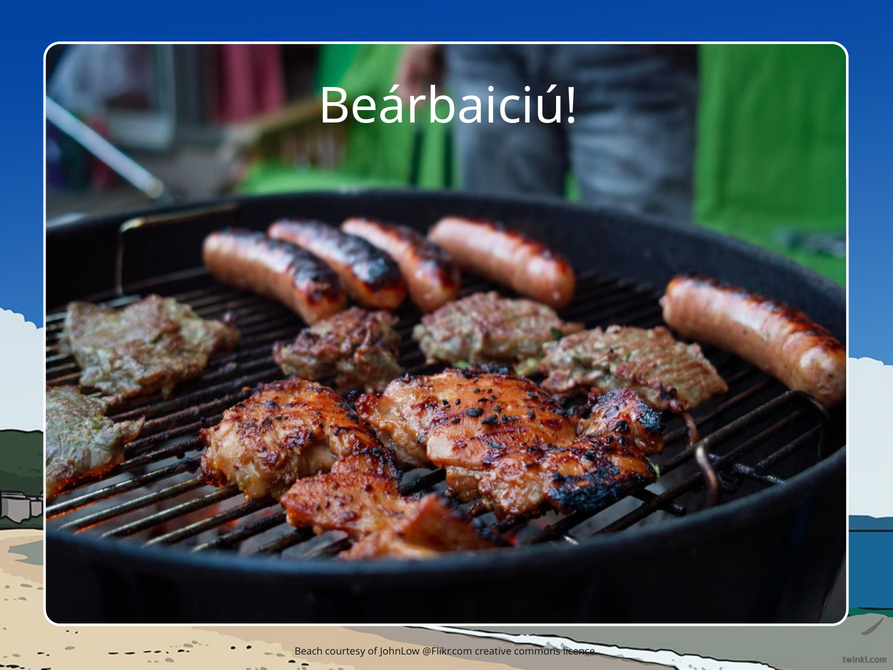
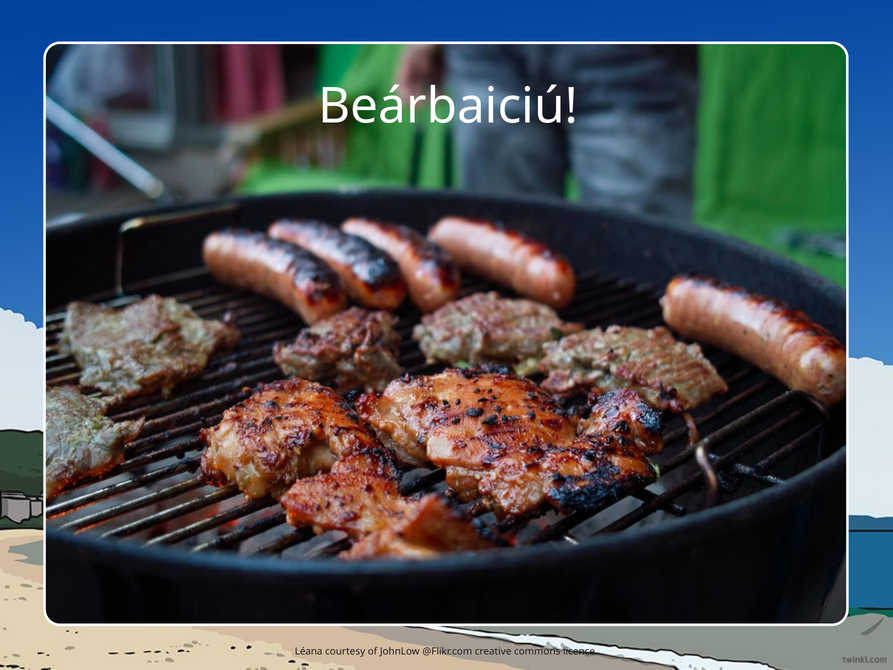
Beach: Beach -> Léana
